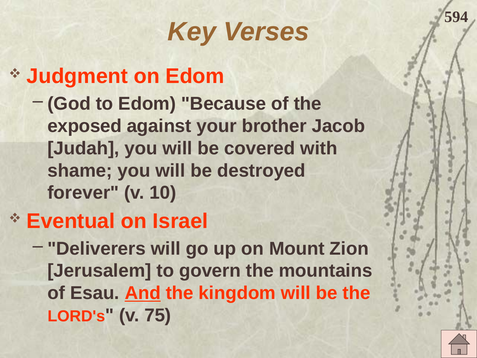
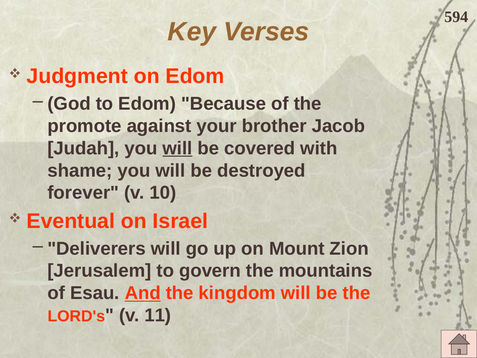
exposed: exposed -> promote
will at (177, 148) underline: none -> present
75: 75 -> 11
